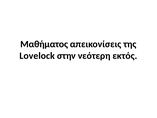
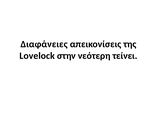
Μαθήματος: Μαθήματος -> Διαφάνειες
εκτός: εκτός -> τείνει
